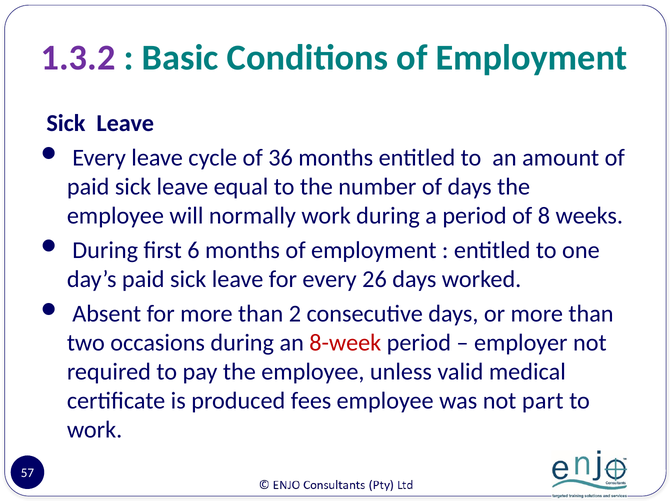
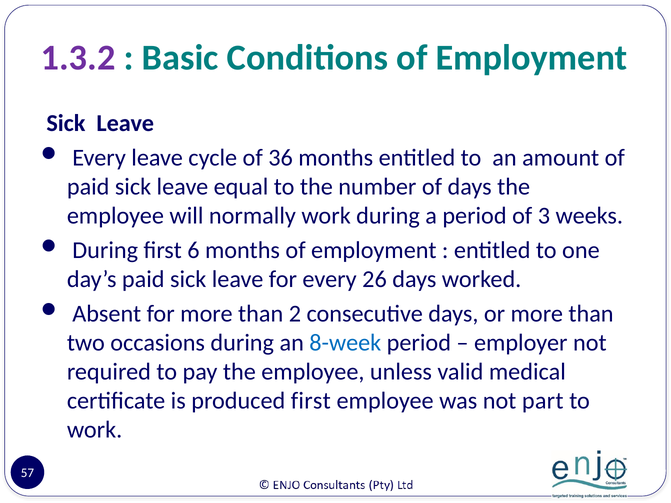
8: 8 -> 3
8-week colour: red -> blue
produced fees: fees -> first
